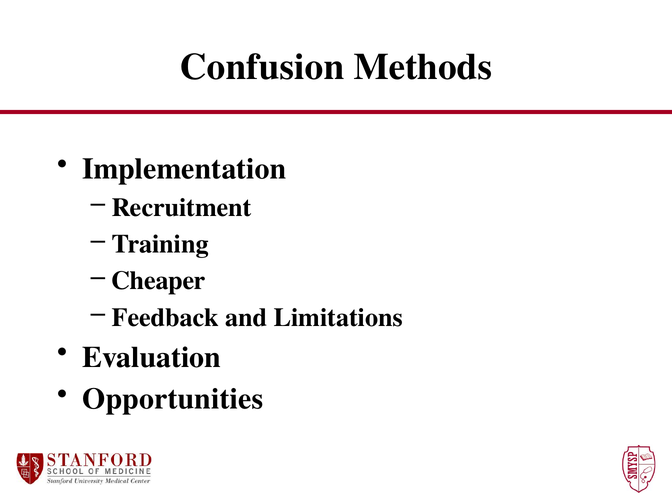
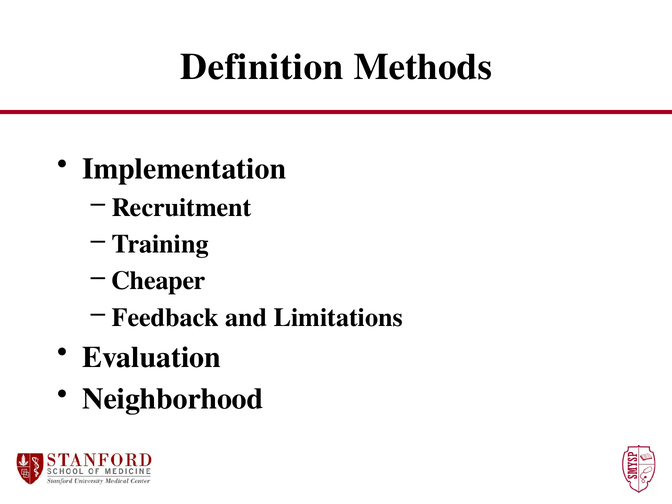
Confusion: Confusion -> Definition
Opportunities: Opportunities -> Neighborhood
